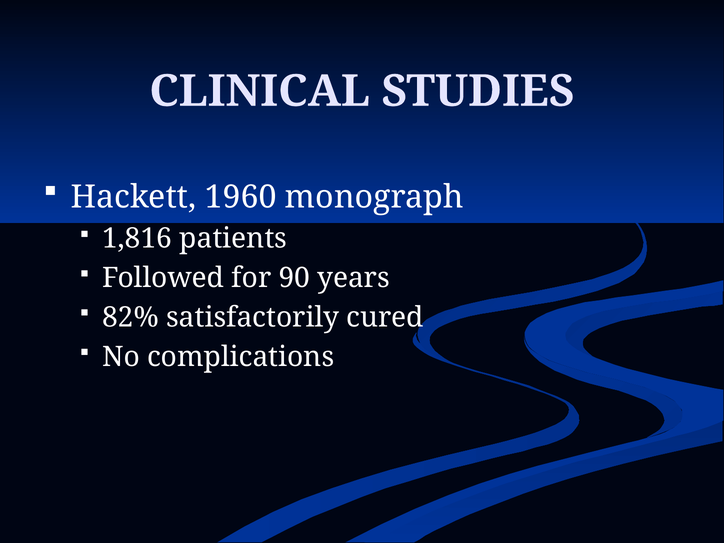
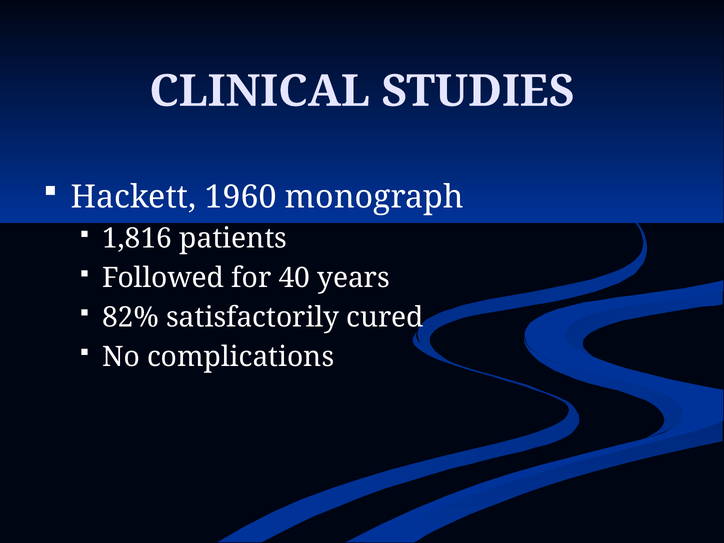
90: 90 -> 40
